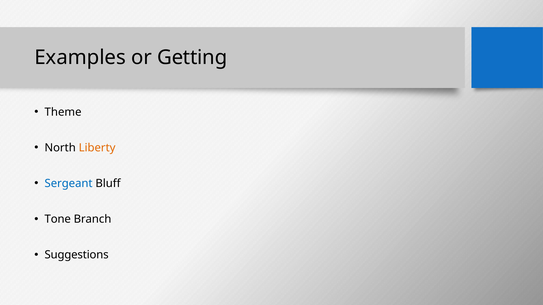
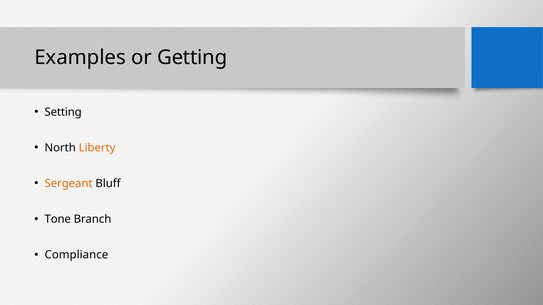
Theme: Theme -> Setting
Sergeant colour: blue -> orange
Suggestions: Suggestions -> Compliance
